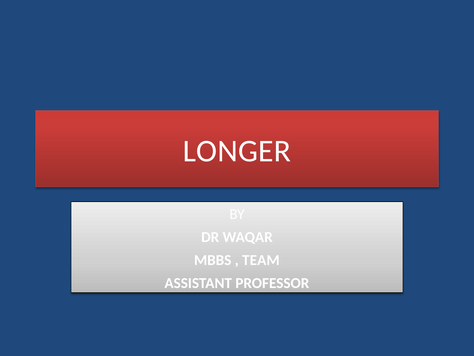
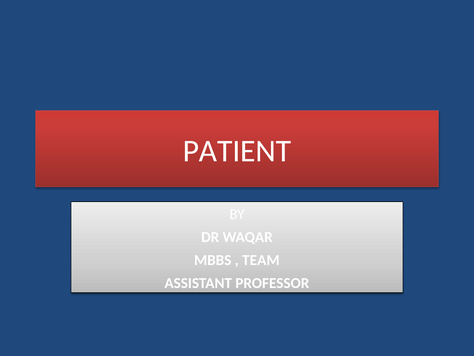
LONGER: LONGER -> PATIENT
